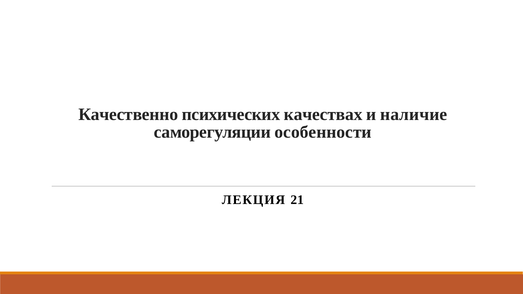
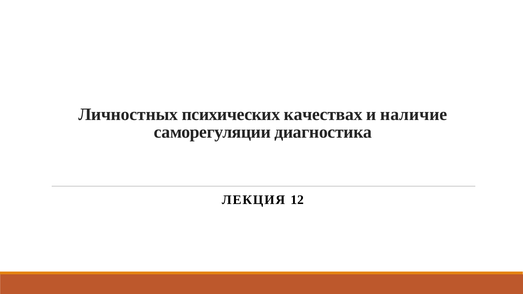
Качественно: Качественно -> Личностных
особенности: особенности -> диагностика
21: 21 -> 12
